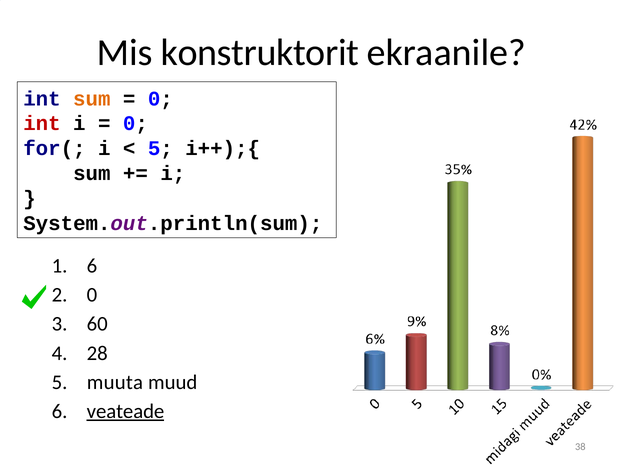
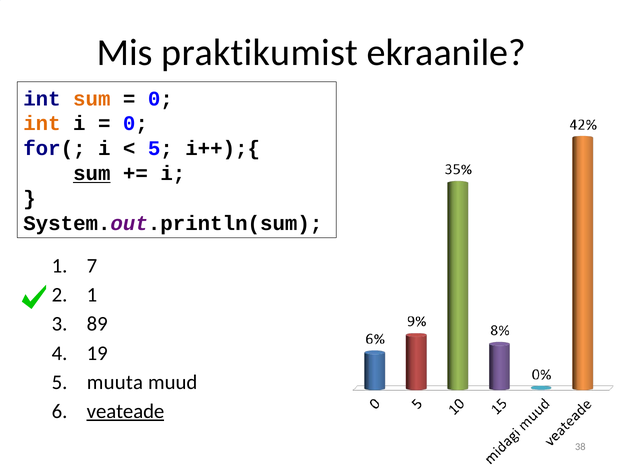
konstruktorit: konstruktorit -> praktikumist
int at (42, 123) colour: red -> orange
sum at (92, 173) underline: none -> present
6 at (92, 265): 6 -> 7
0 at (92, 294): 0 -> 1
60: 60 -> 89
28: 28 -> 19
